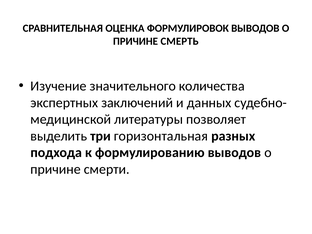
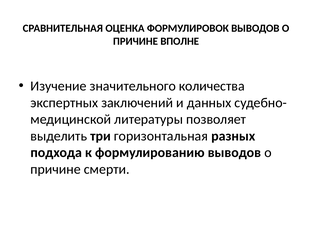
СМЕРТЬ: СМЕРТЬ -> ВПОЛНЕ
